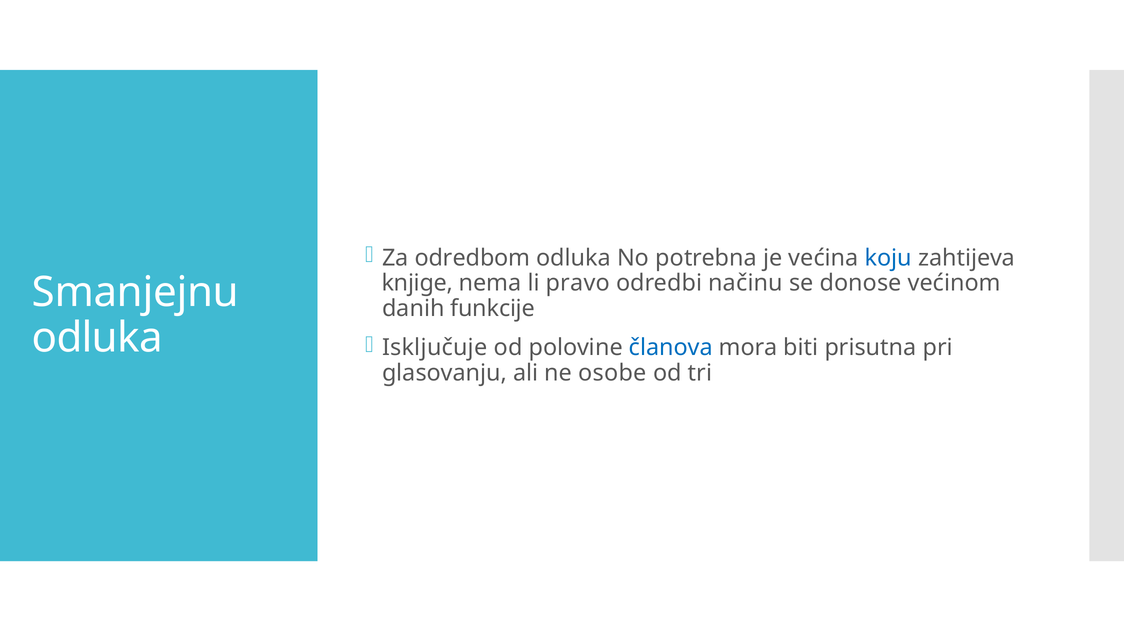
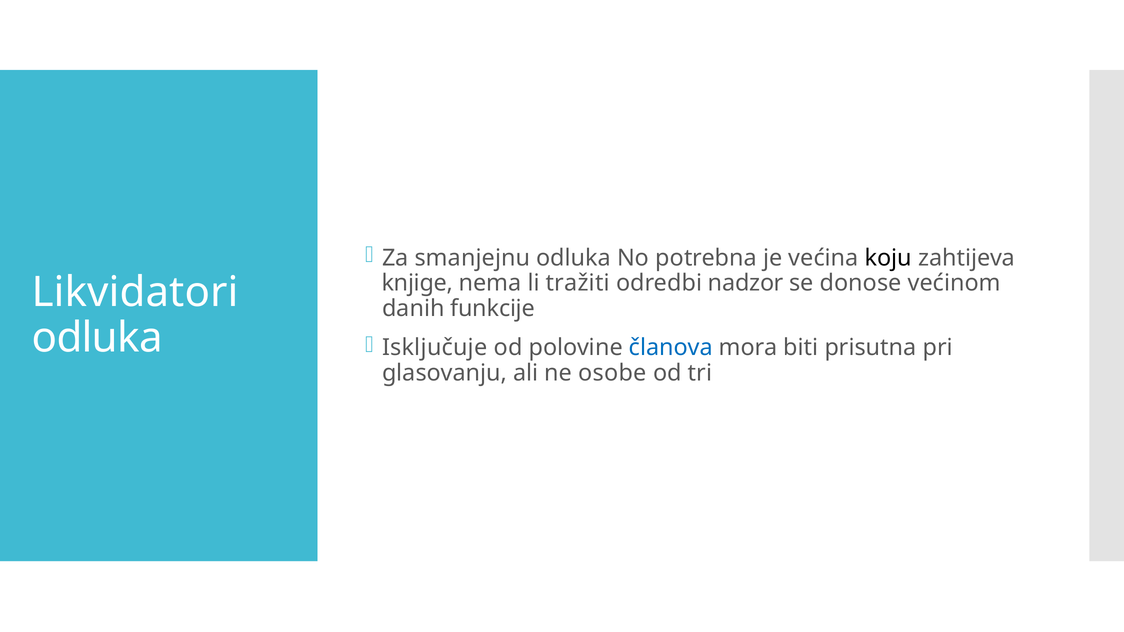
odredbom: odredbom -> smanjejnu
koju colour: blue -> black
pravo: pravo -> tražiti
načinu: načinu -> nadzor
Smanjejnu: Smanjejnu -> Likvidatori
